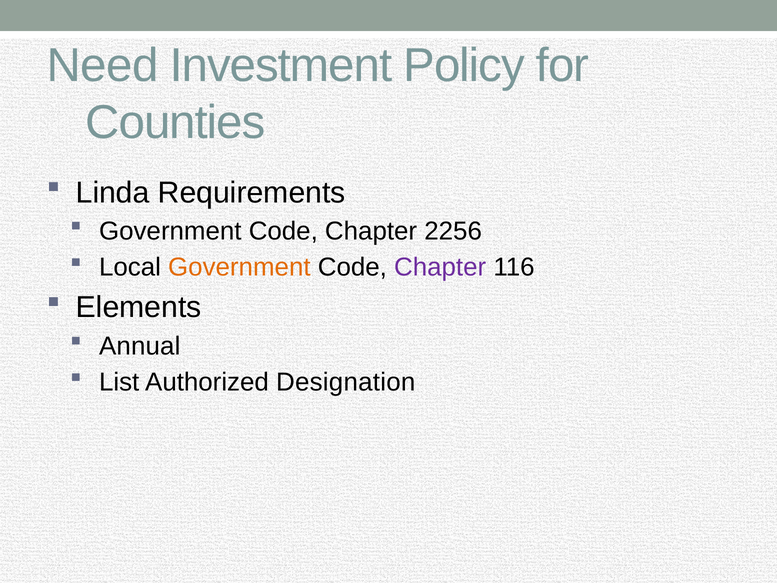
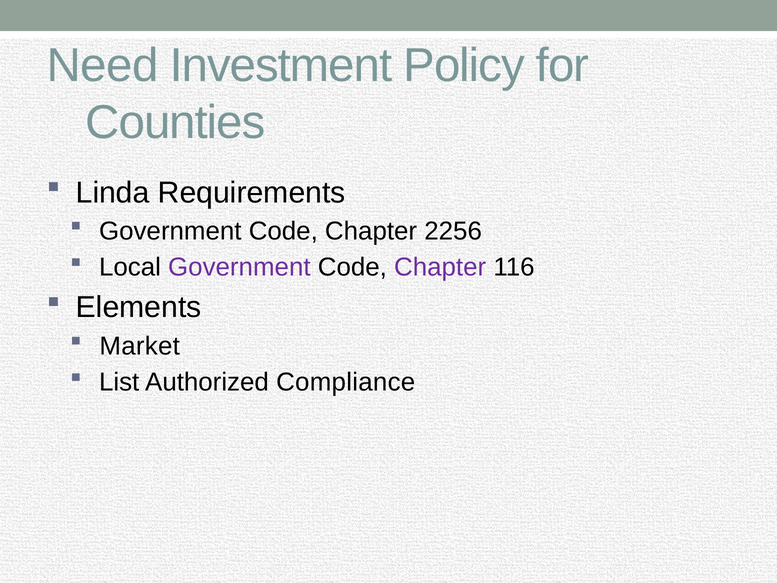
Government at (239, 267) colour: orange -> purple
Annual: Annual -> Market
Designation: Designation -> Compliance
